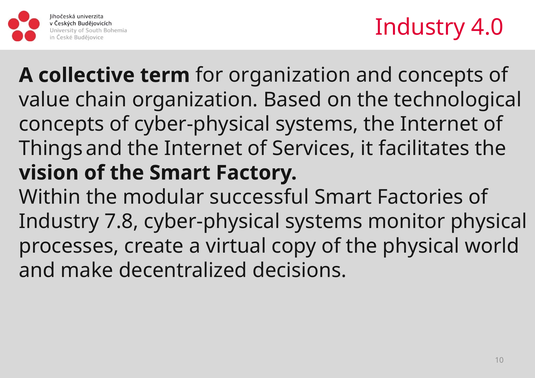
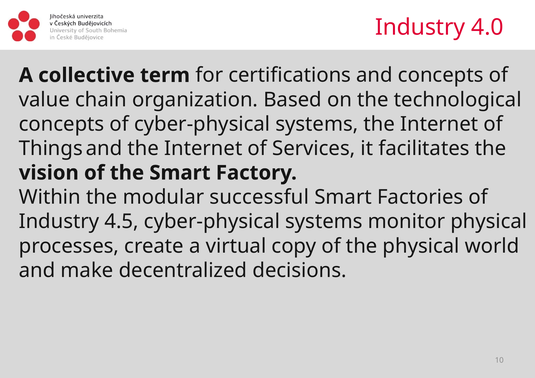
for organization: organization -> certifications
7.8: 7.8 -> 4.5
